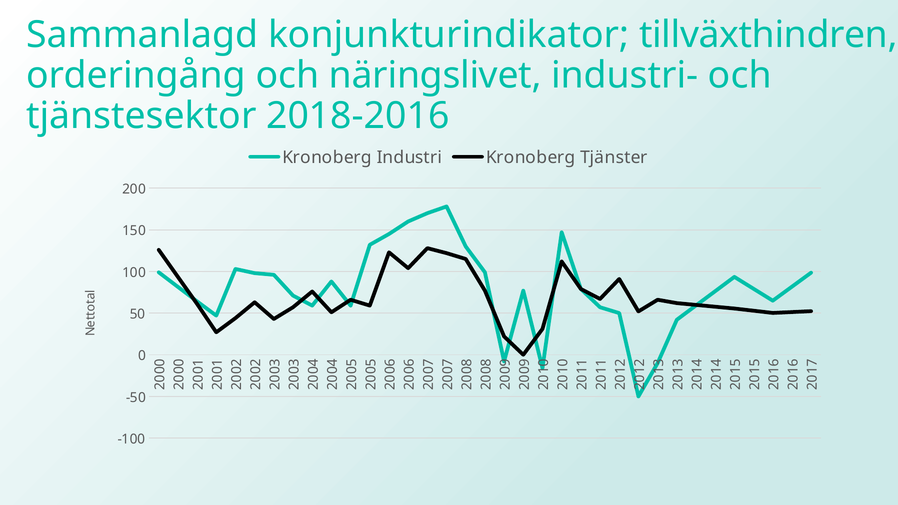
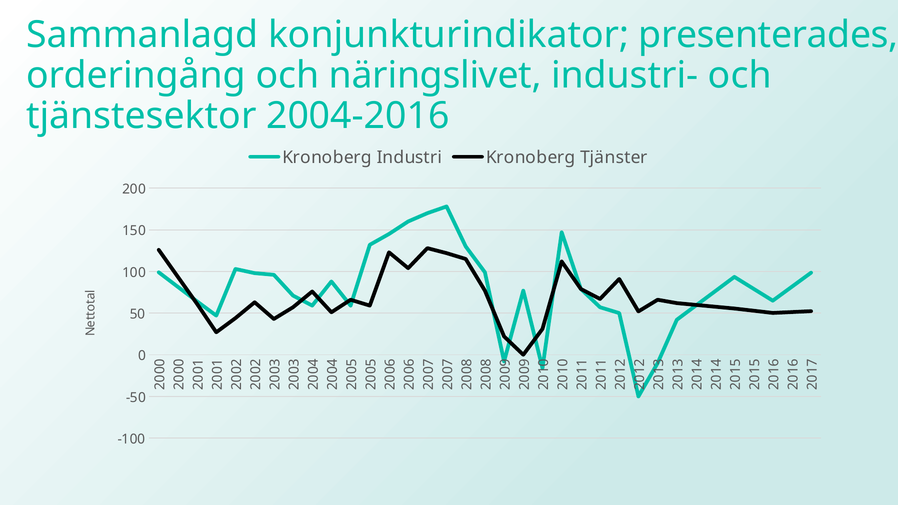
tillväxthindren: tillväxthindren -> presenterades
2018-2016: 2018-2016 -> 2004-2016
